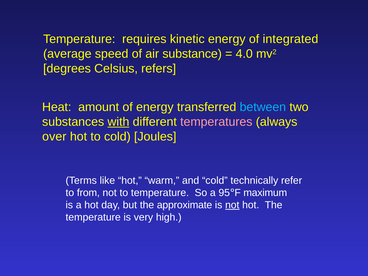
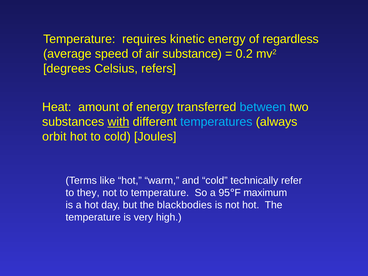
integrated: integrated -> regardless
4.0: 4.0 -> 0.2
temperatures colour: pink -> light blue
over: over -> orbit
from: from -> they
approximate: approximate -> blackbodies
not at (232, 205) underline: present -> none
